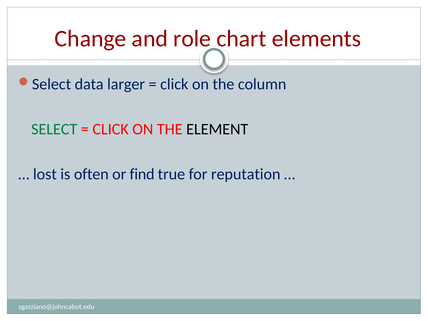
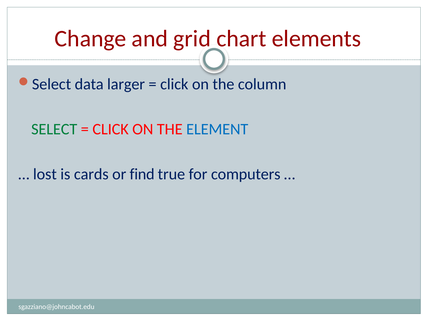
role: role -> grid
ELEMENT colour: black -> blue
often: often -> cards
reputation: reputation -> computers
